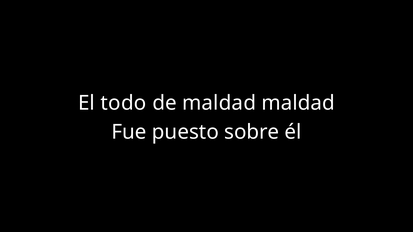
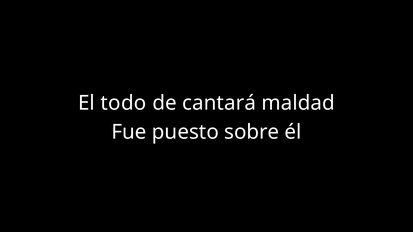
de maldad: maldad -> cantará
